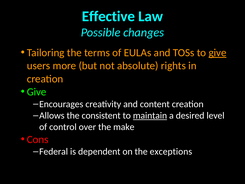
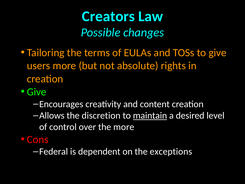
Effective: Effective -> Creators
give at (218, 53) underline: present -> none
consistent: consistent -> discretion
the make: make -> more
